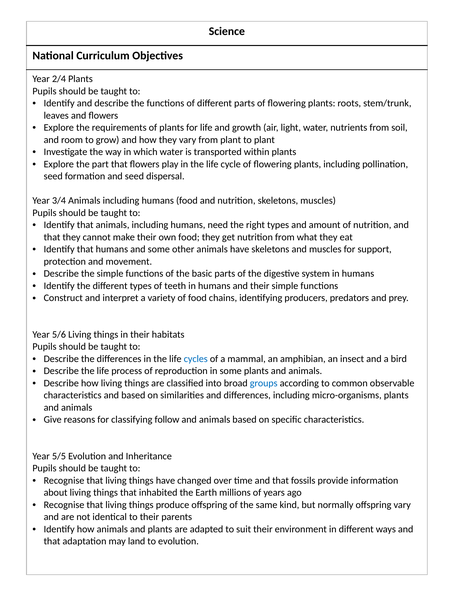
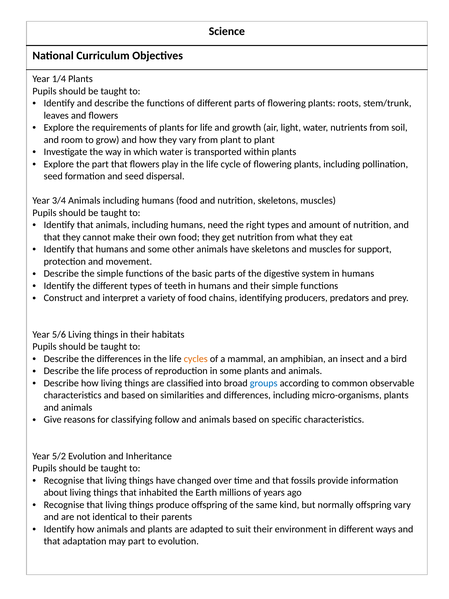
2/4: 2/4 -> 1/4
cycles colour: blue -> orange
5/5: 5/5 -> 5/2
may land: land -> part
